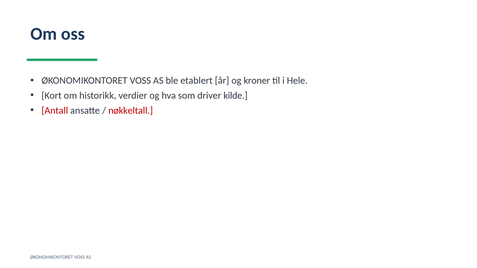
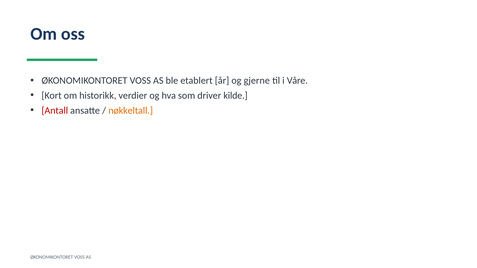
kroner: kroner -> gjerne
Hele: Hele -> Våre
nøkkeltall colour: red -> orange
